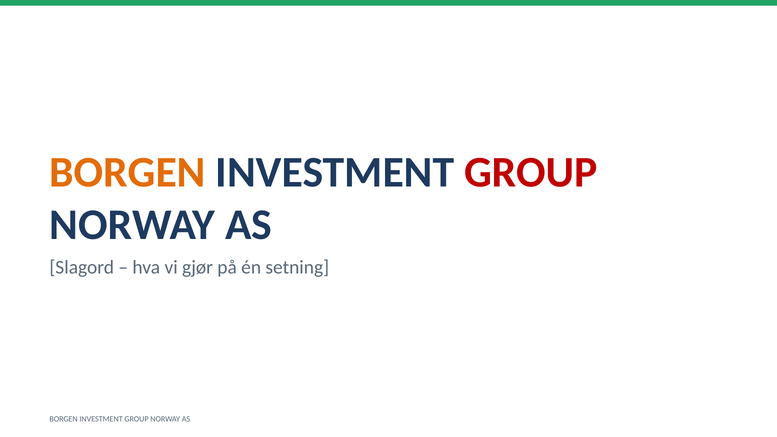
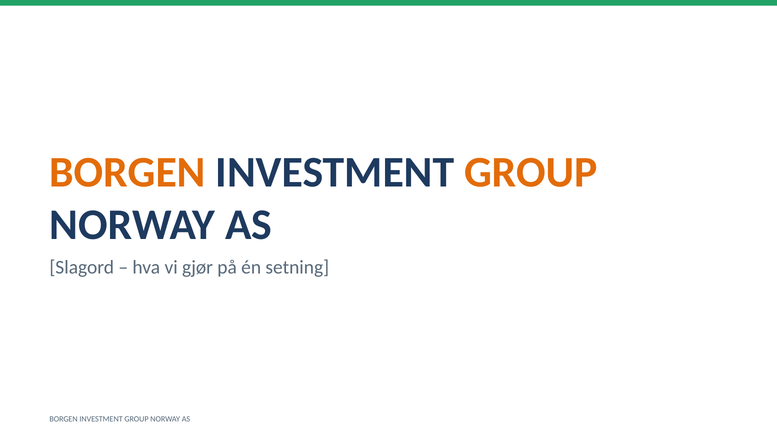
GROUP at (531, 172) colour: red -> orange
